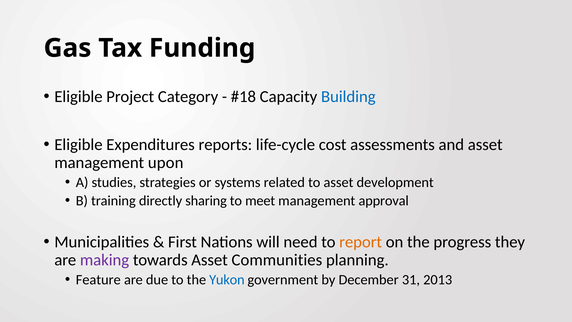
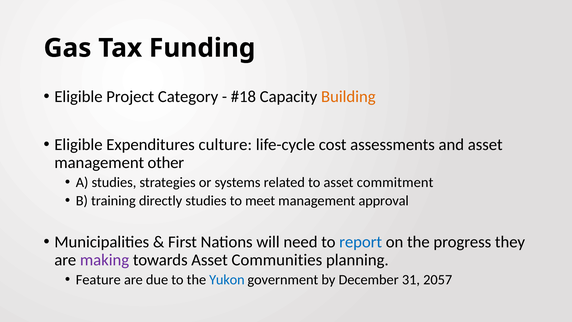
Building colour: blue -> orange
reports: reports -> culture
upon: upon -> other
development: development -> commitment
directly sharing: sharing -> studies
report colour: orange -> blue
2013: 2013 -> 2057
